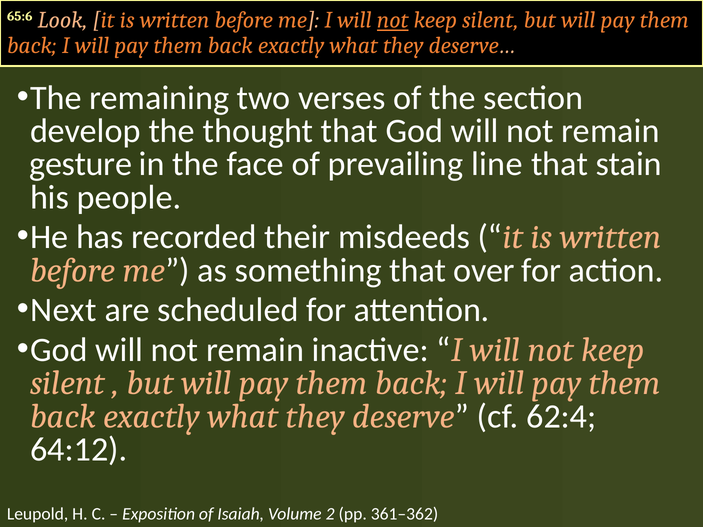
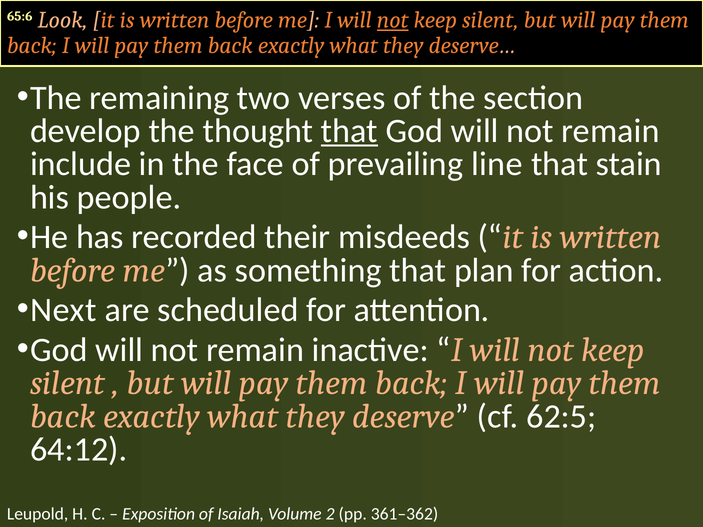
that at (349, 131) underline: none -> present
gesture: gesture -> include
over: over -> plan
62:4: 62:4 -> 62:5
